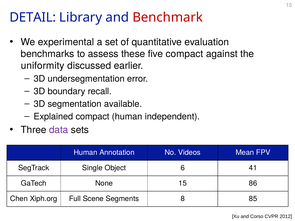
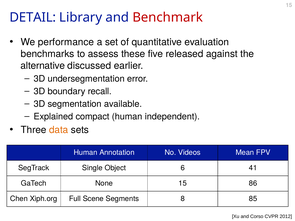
experimental: experimental -> performance
five compact: compact -> released
uniformity: uniformity -> alternative
data colour: purple -> orange
